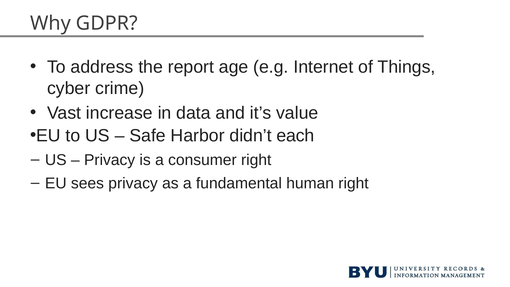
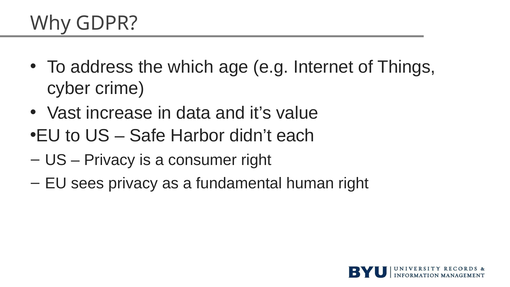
report: report -> which
